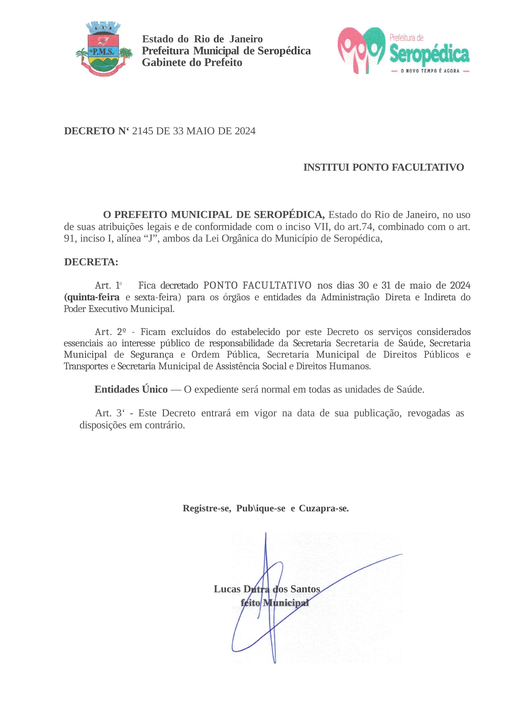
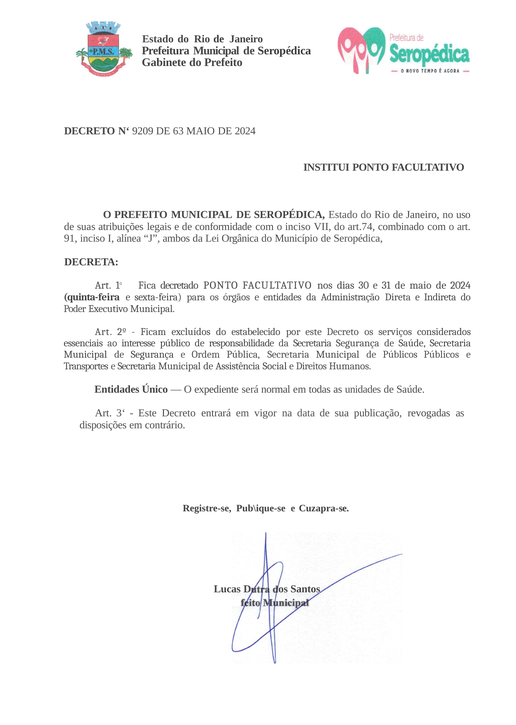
2145: 2145 -> 9209
33: 33 -> 63
Secretaria Secretaria: Secretaria -> Segurança
de Direitos: Direitos -> Públicos
